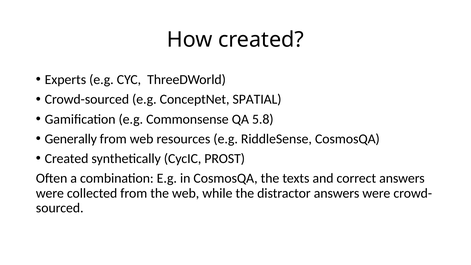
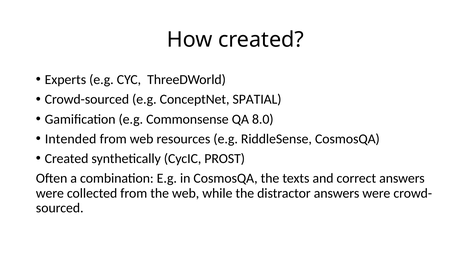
5.8: 5.8 -> 8.0
Generally: Generally -> Intended
